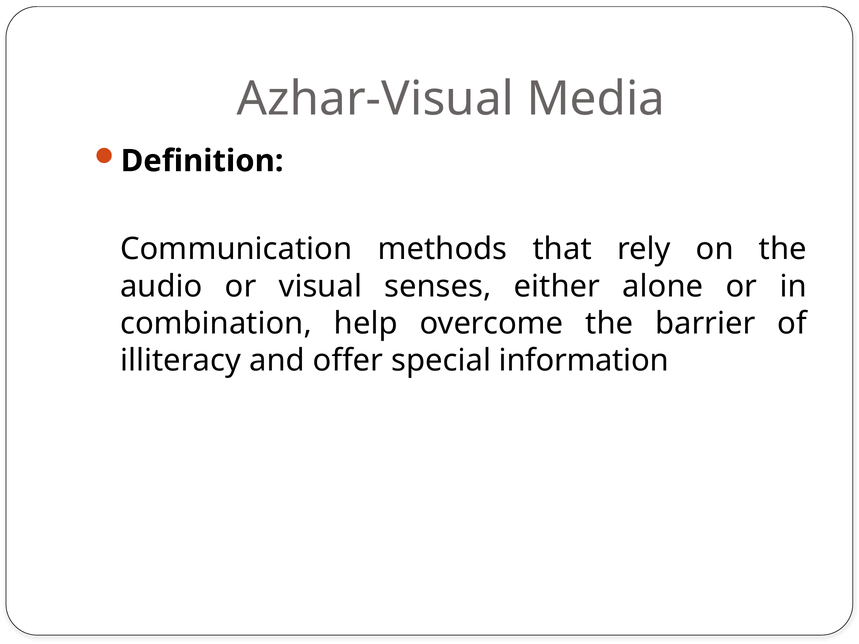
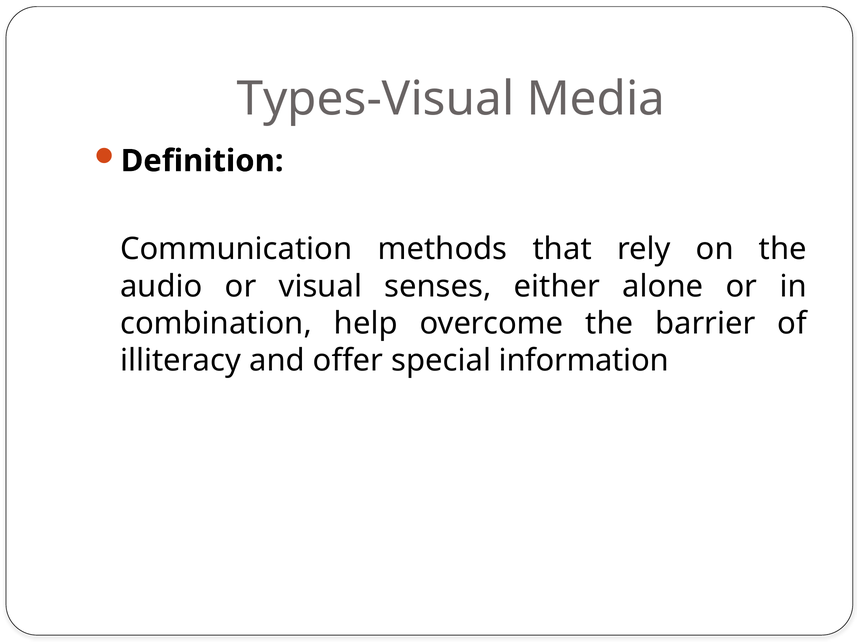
Azhar-Visual: Azhar-Visual -> Types-Visual
